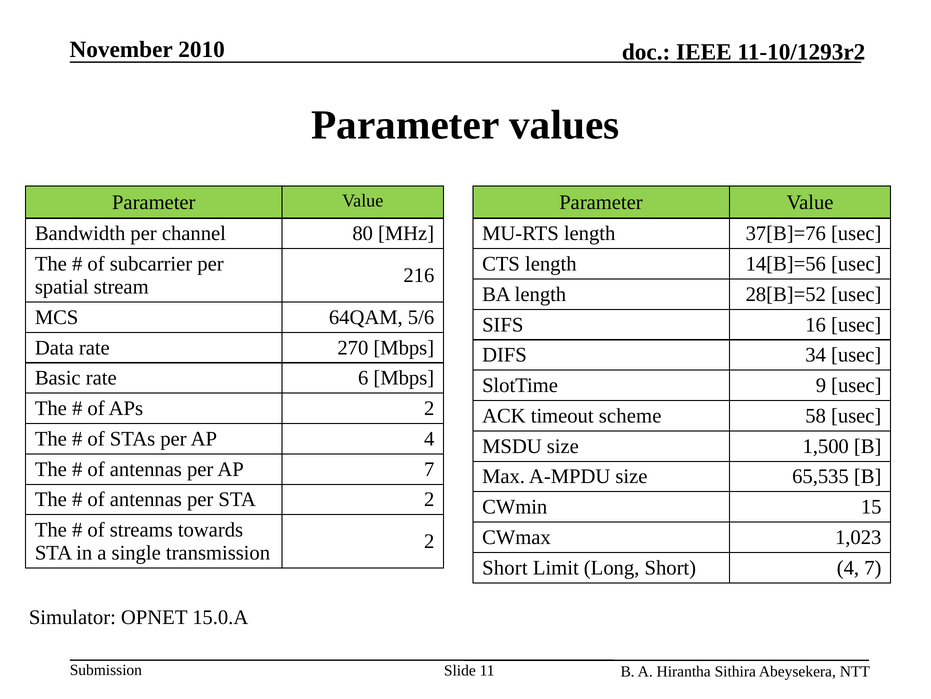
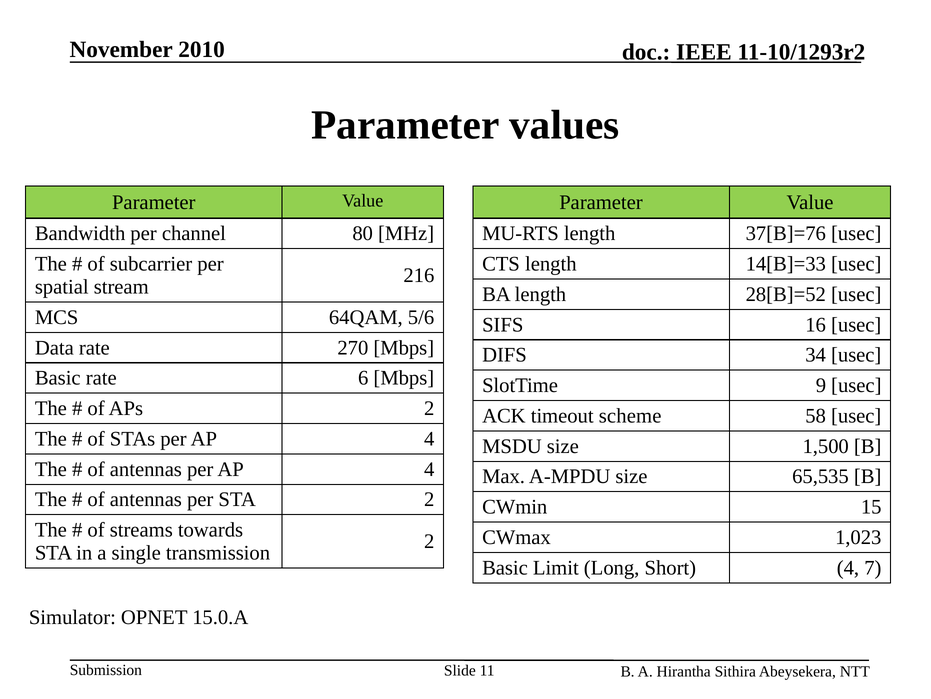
14[B]=56: 14[B]=56 -> 14[B]=33
antennas per AP 7: 7 -> 4
Short at (505, 567): Short -> Basic
